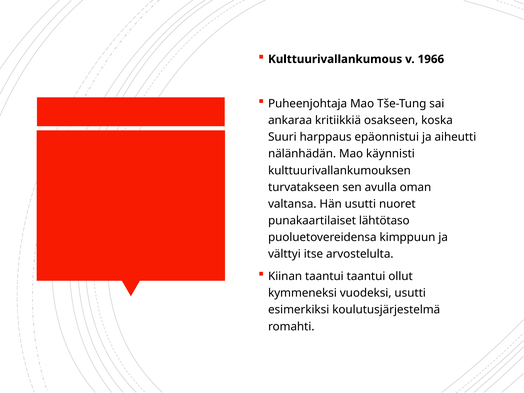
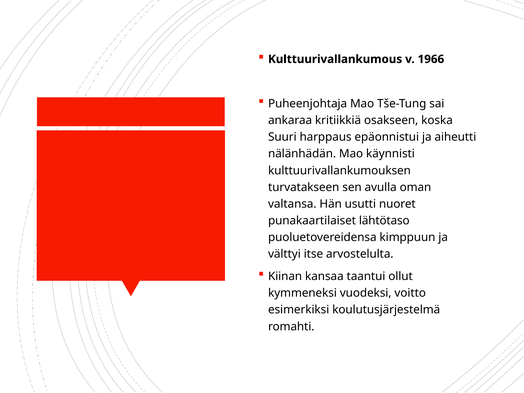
Kiinan taantui: taantui -> kansaa
vuodeksi usutti: usutti -> voitto
